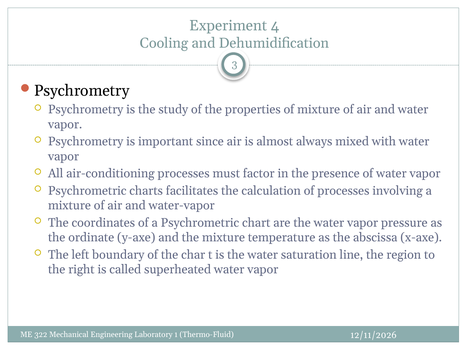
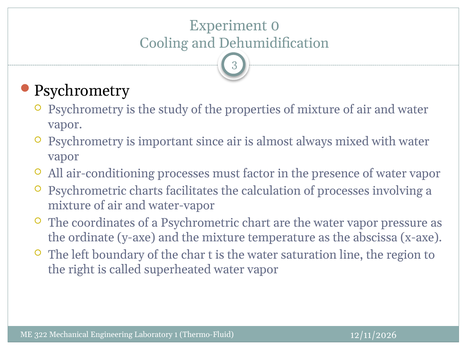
4: 4 -> 0
